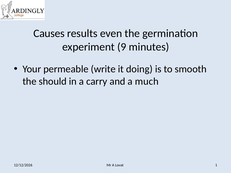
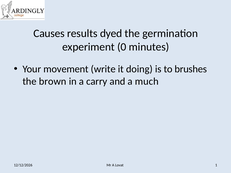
even: even -> dyed
9: 9 -> 0
permeable: permeable -> movement
smooth: smooth -> brushes
should: should -> brown
